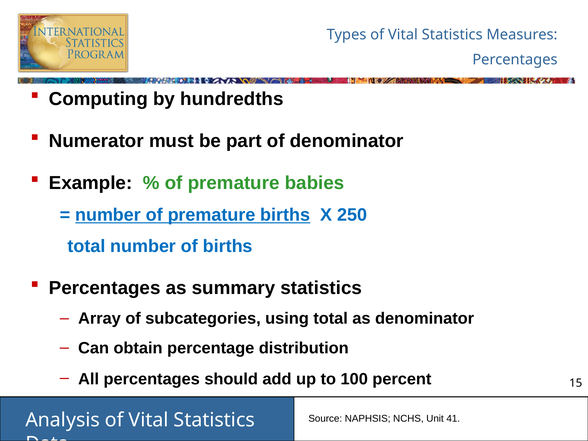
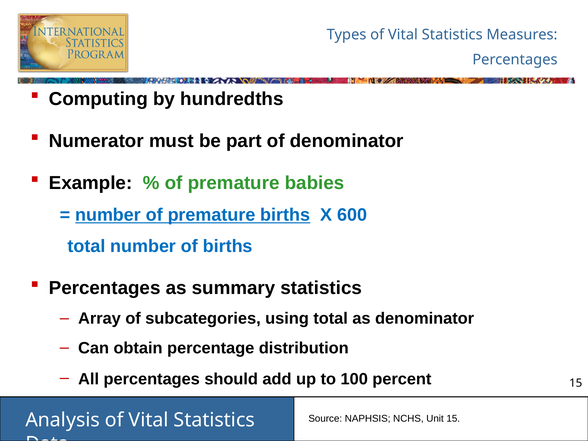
250: 250 -> 600
Unit 41: 41 -> 15
